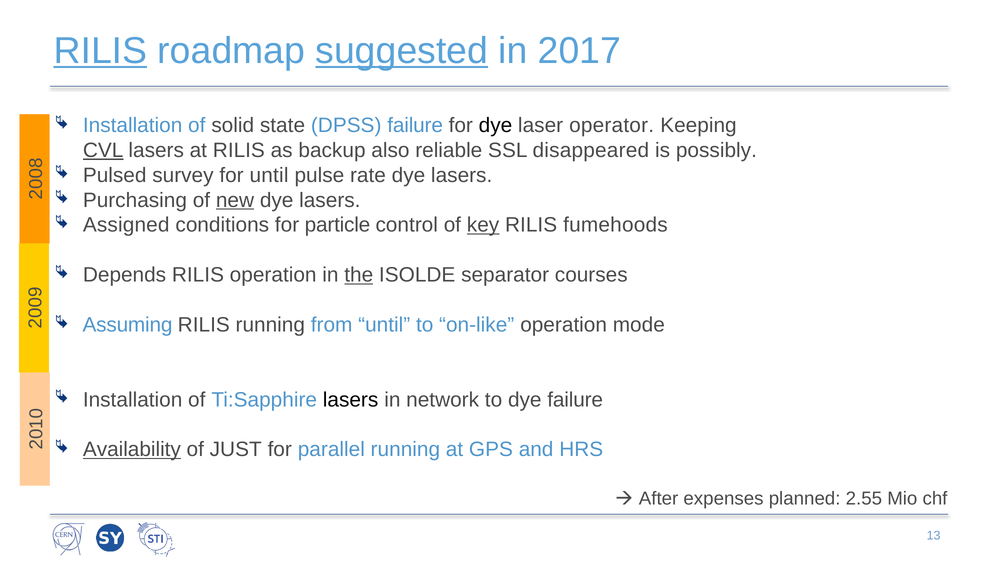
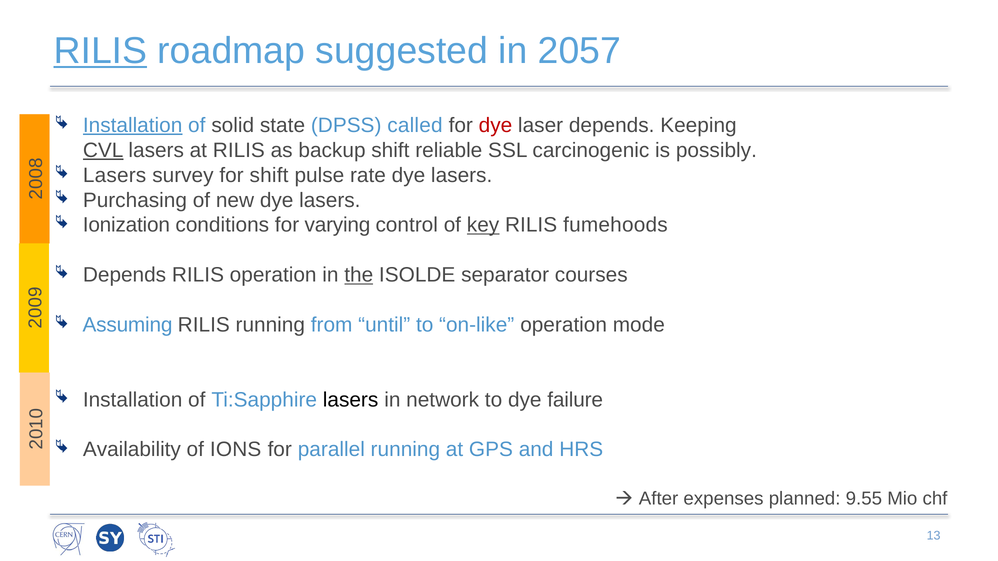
suggested underline: present -> none
2017: 2017 -> 2057
Installation at (133, 125) underline: none -> present
DPSS failure: failure -> called
dye at (495, 125) colour: black -> red
laser operator: operator -> depends
backup also: also -> shift
disappeared: disappeared -> carcinogenic
Pulsed at (115, 175): Pulsed -> Lasers
for until: until -> shift
new underline: present -> none
Assigned: Assigned -> Ionization
particle: particle -> varying
Availability underline: present -> none
JUST: JUST -> IONS
2.55: 2.55 -> 9.55
